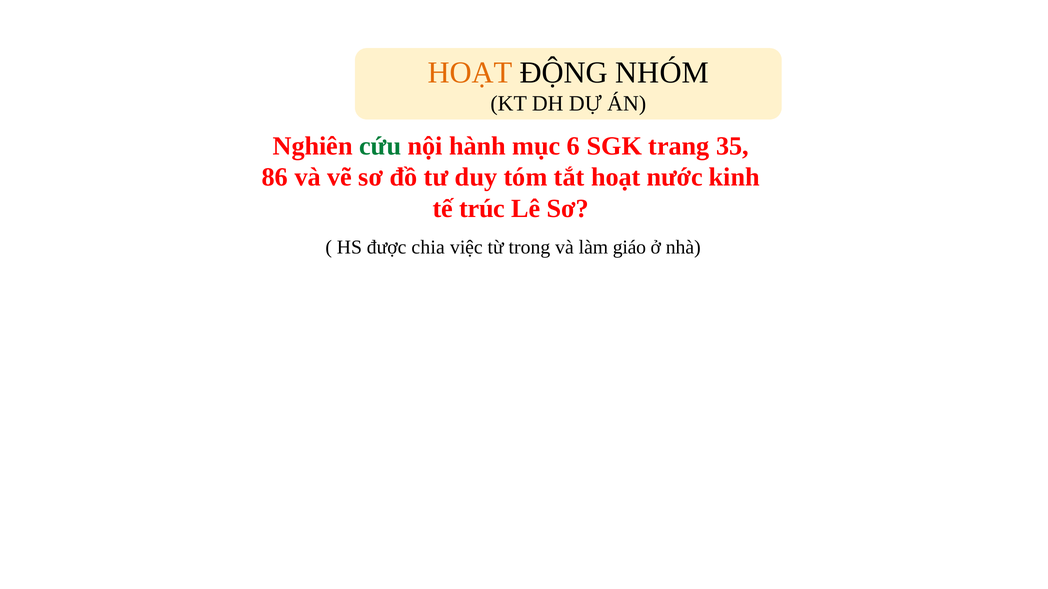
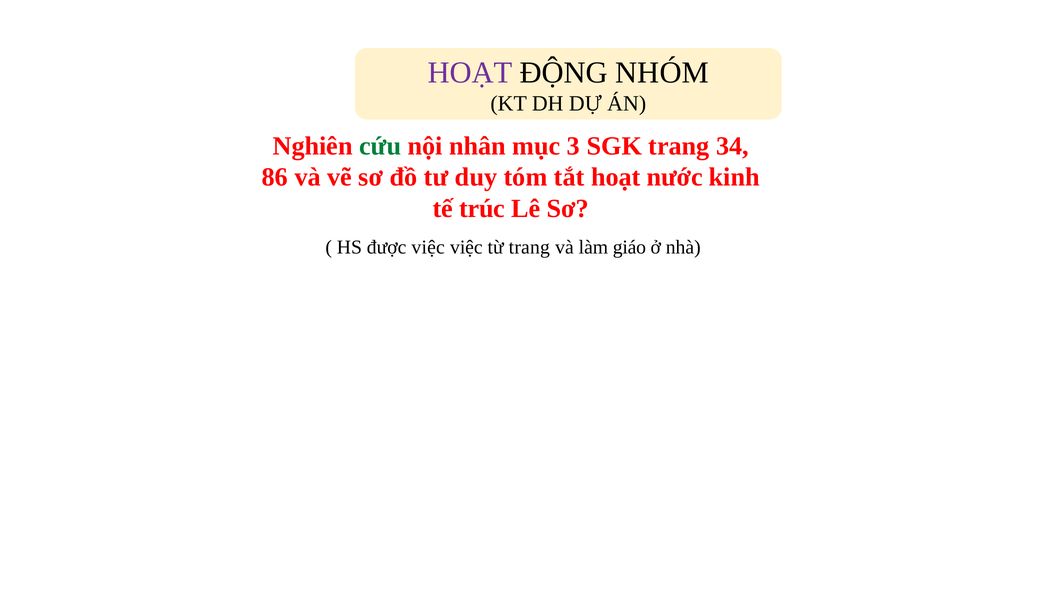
HOẠT at (470, 73) colour: orange -> purple
hành: hành -> nhân
6: 6 -> 3
35: 35 -> 34
được chia: chia -> việc
từ trong: trong -> trang
